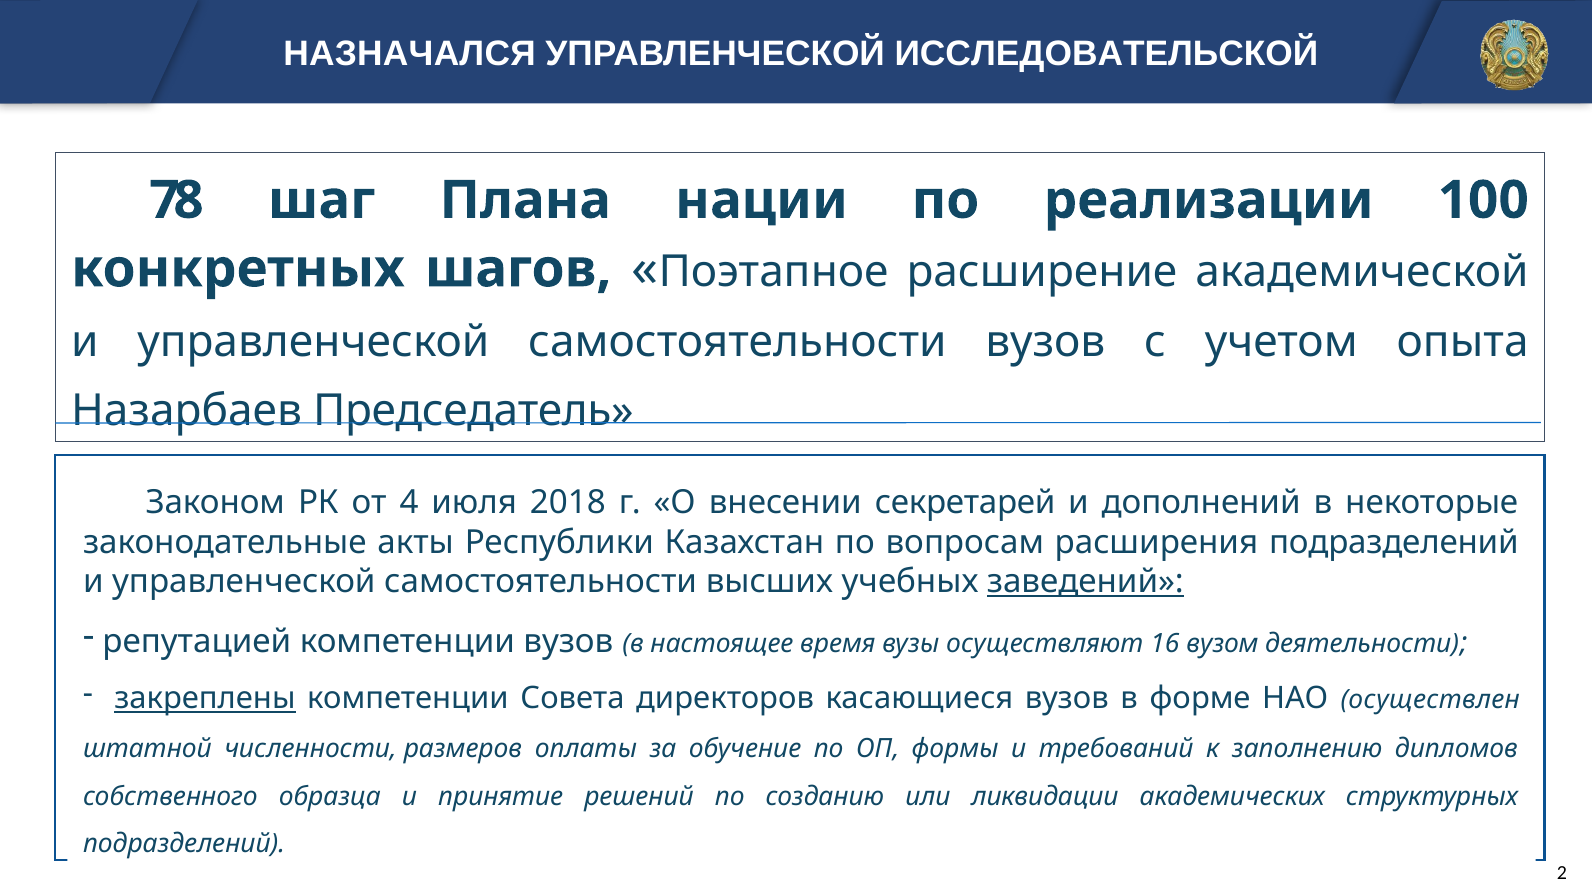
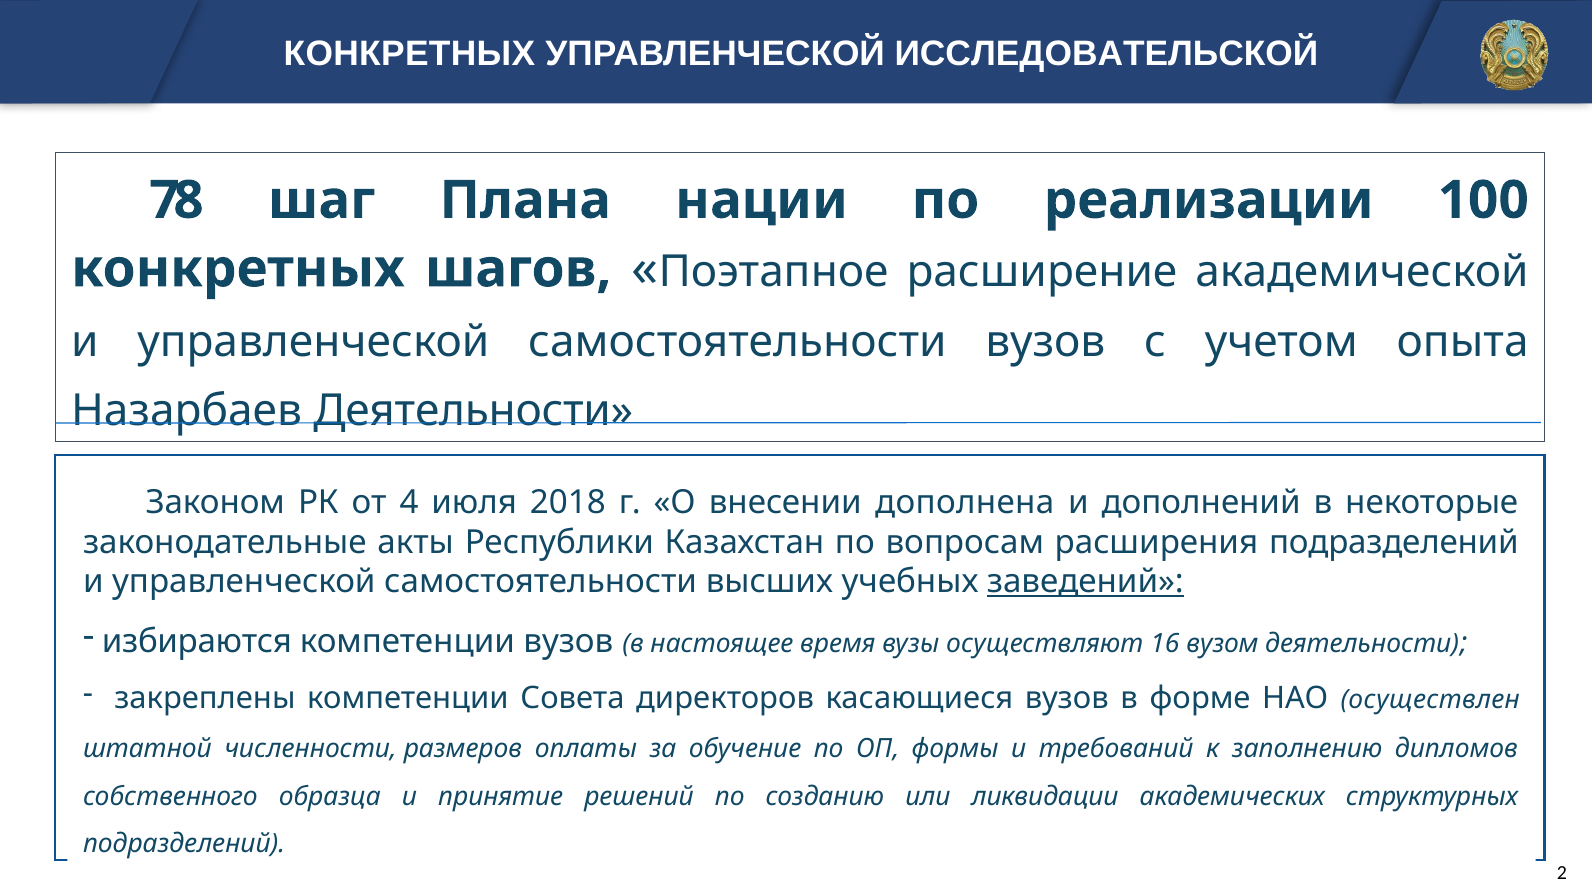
НАЗНАЧАЛСЯ at (409, 54): НАЗНАЧАЛСЯ -> КОНКРЕТНЫХ
Назарбаев Председатель: Председатель -> Деятельности
секретарей: секретарей -> дополнена
репутацией: репутацией -> избираются
закреплены underline: present -> none
